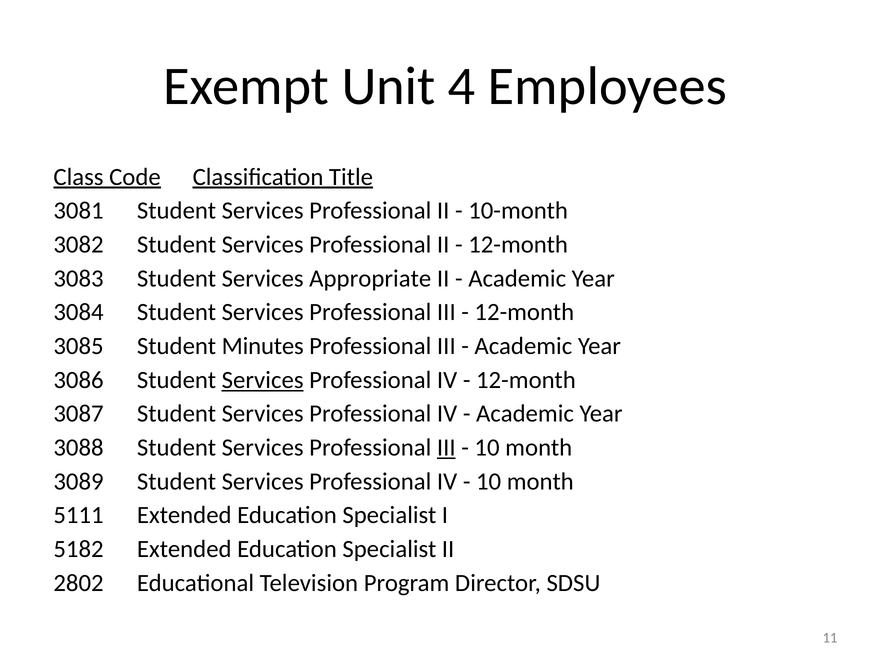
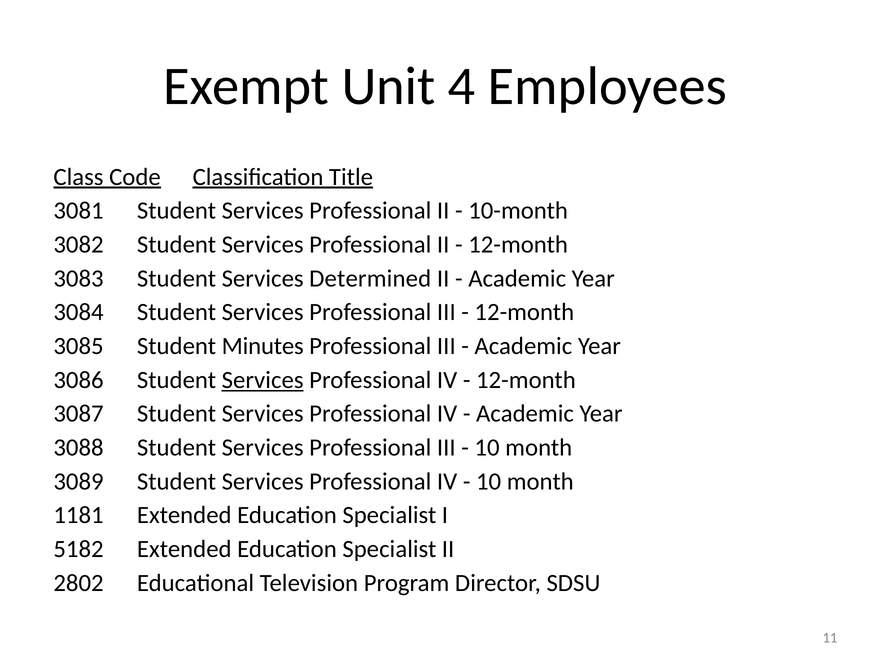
Appropriate: Appropriate -> Determined
III at (446, 448) underline: present -> none
5111: 5111 -> 1181
